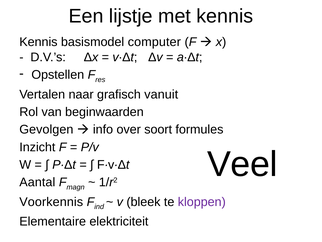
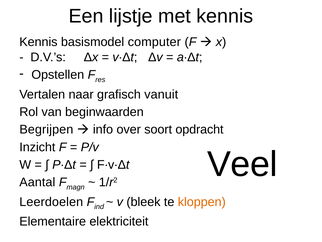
Gevolgen: Gevolgen -> Begrijpen
formules: formules -> opdracht
Voorkennis: Voorkennis -> Leerdoelen
kloppen colour: purple -> orange
